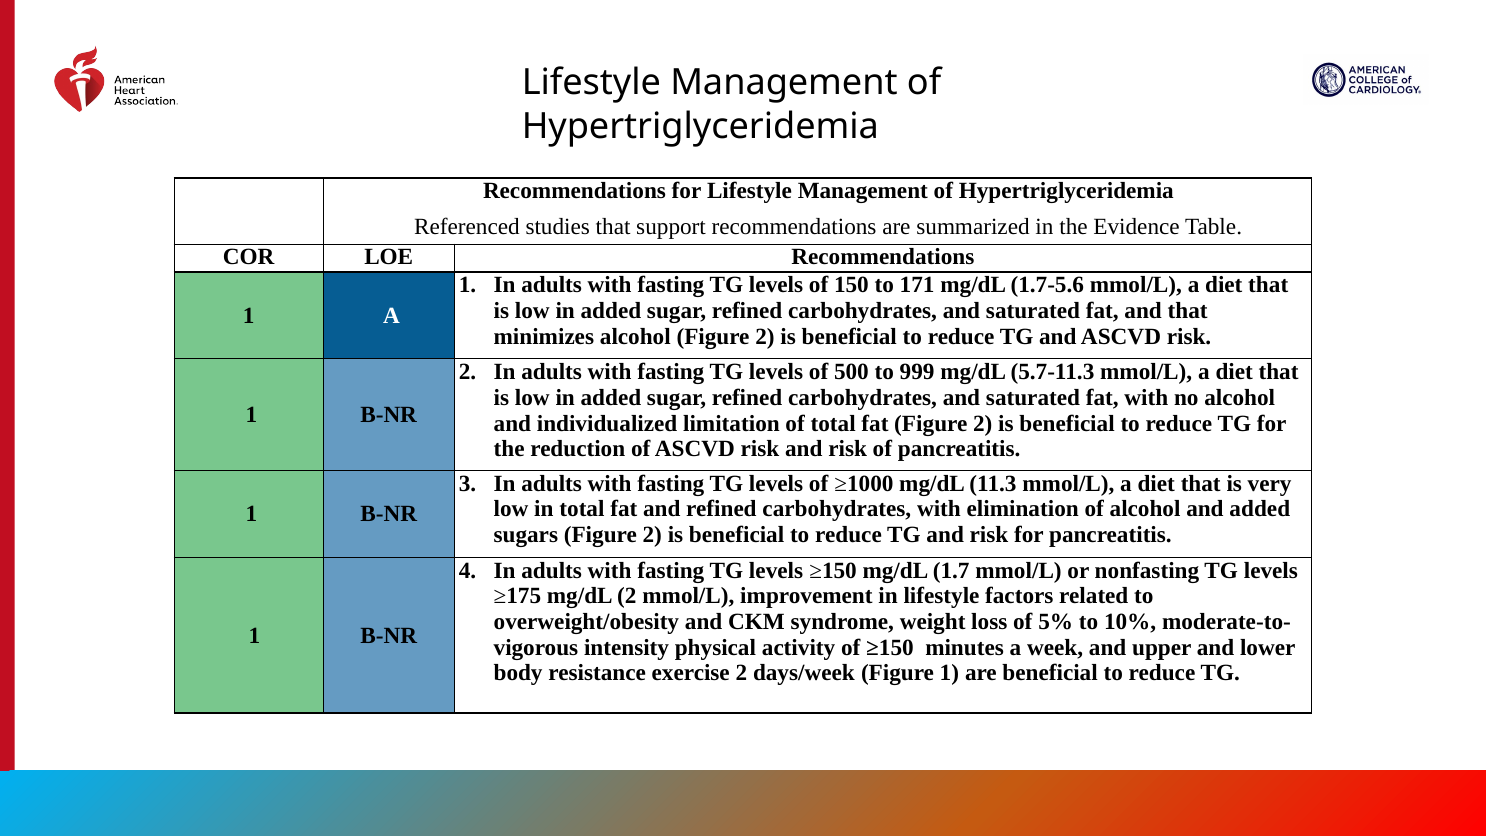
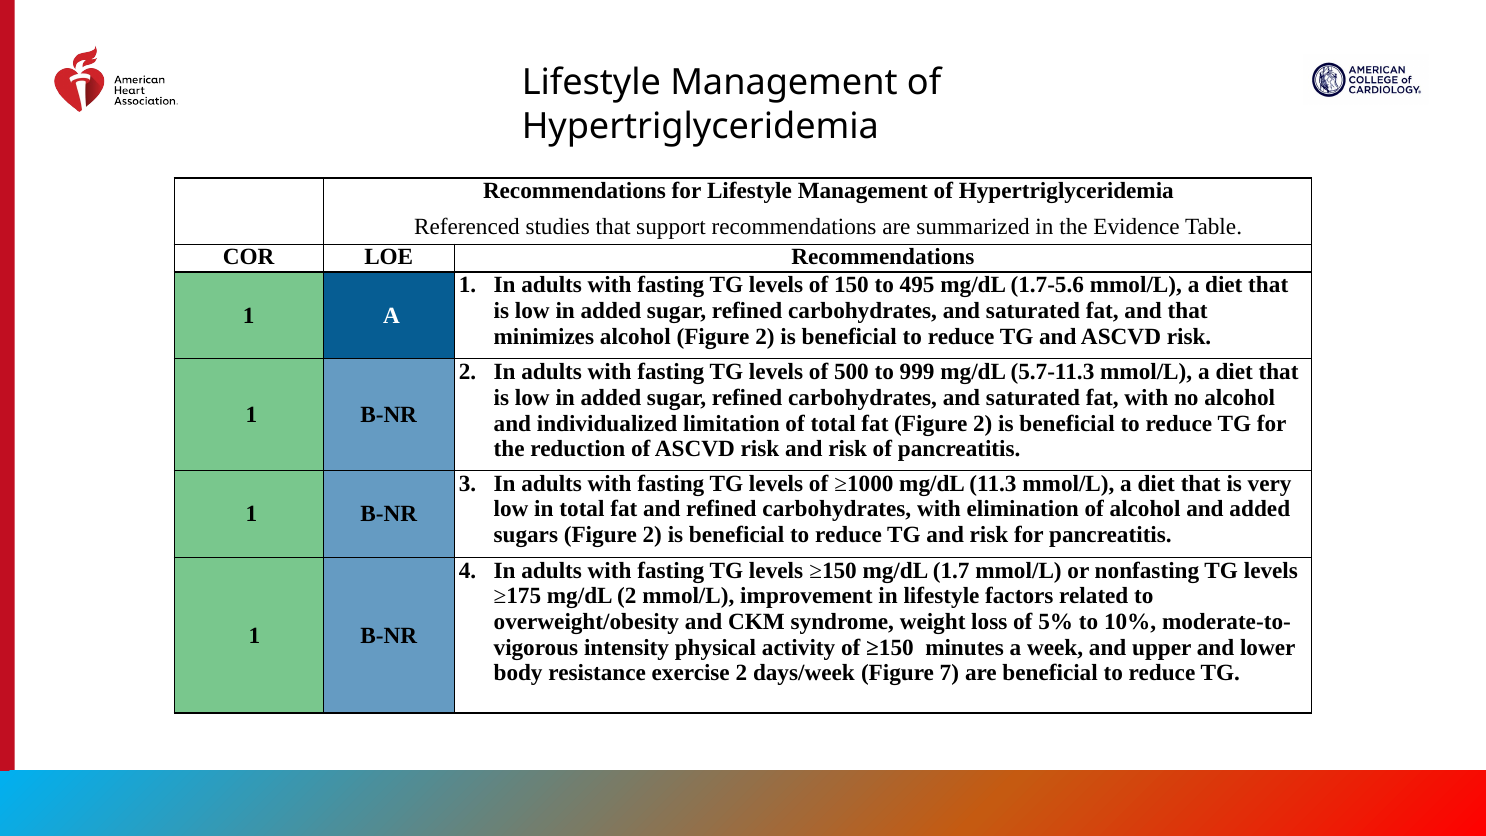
171: 171 -> 495
Figure 1: 1 -> 7
